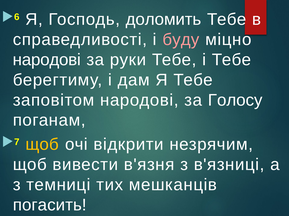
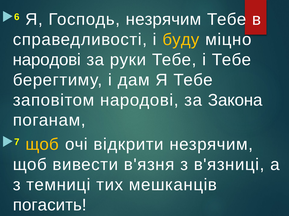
Господь доломить: доломить -> незрячим
буду colour: pink -> yellow
Голосу: Голосу -> Закона
